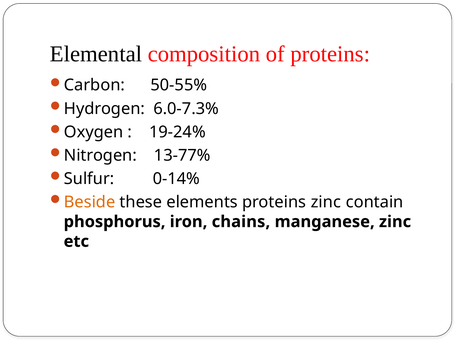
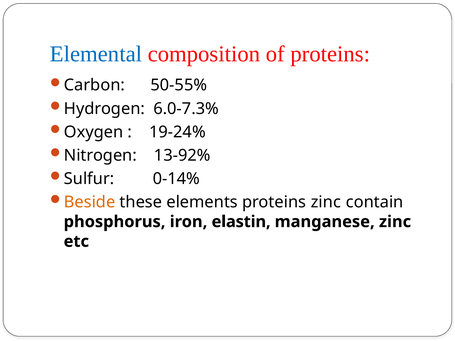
Elemental colour: black -> blue
13-77%: 13-77% -> 13-92%
chains: chains -> elastin
